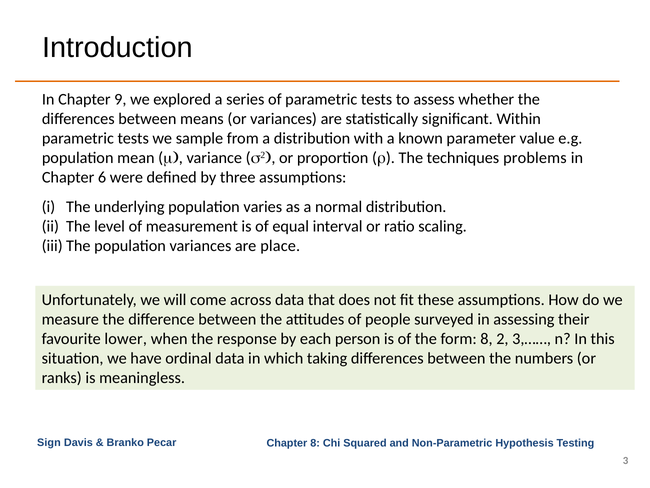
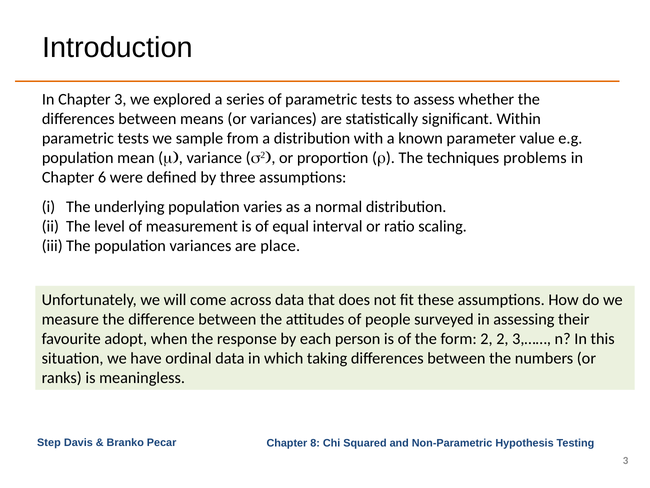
Chapter 9: 9 -> 3
lower: lower -> adopt
form 8: 8 -> 2
Sign: Sign -> Step
